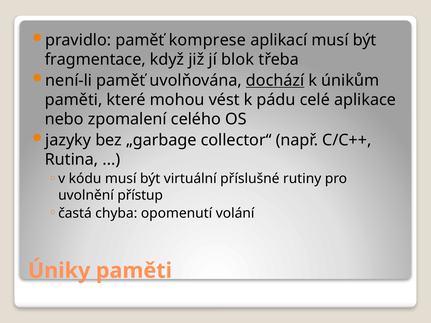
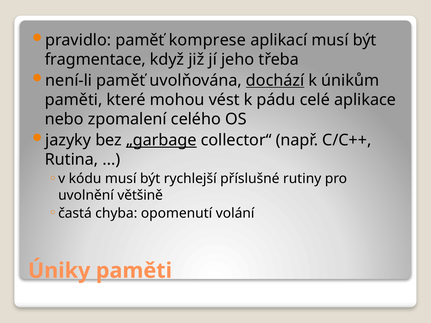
blok: blok -> jeho
„garbage underline: none -> present
virtuální: virtuální -> rychlejší
přístup: přístup -> většině
